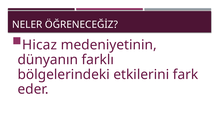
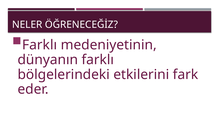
Hicaz at (40, 45): Hicaz -> Farklı
